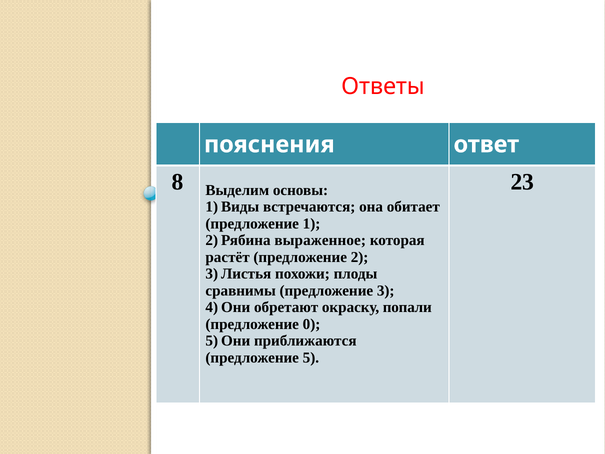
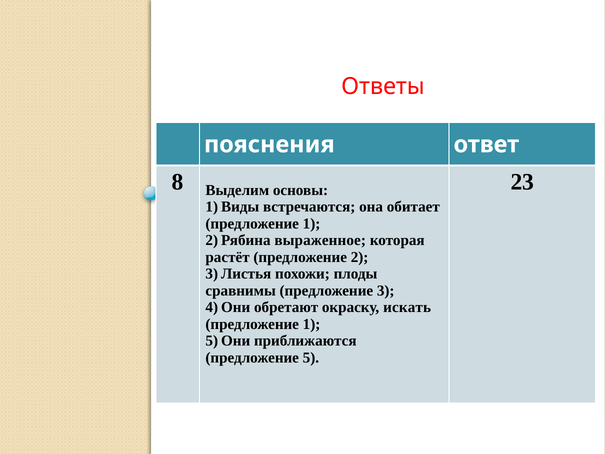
попали: попали -> искать
0 at (312, 324): 0 -> 1
